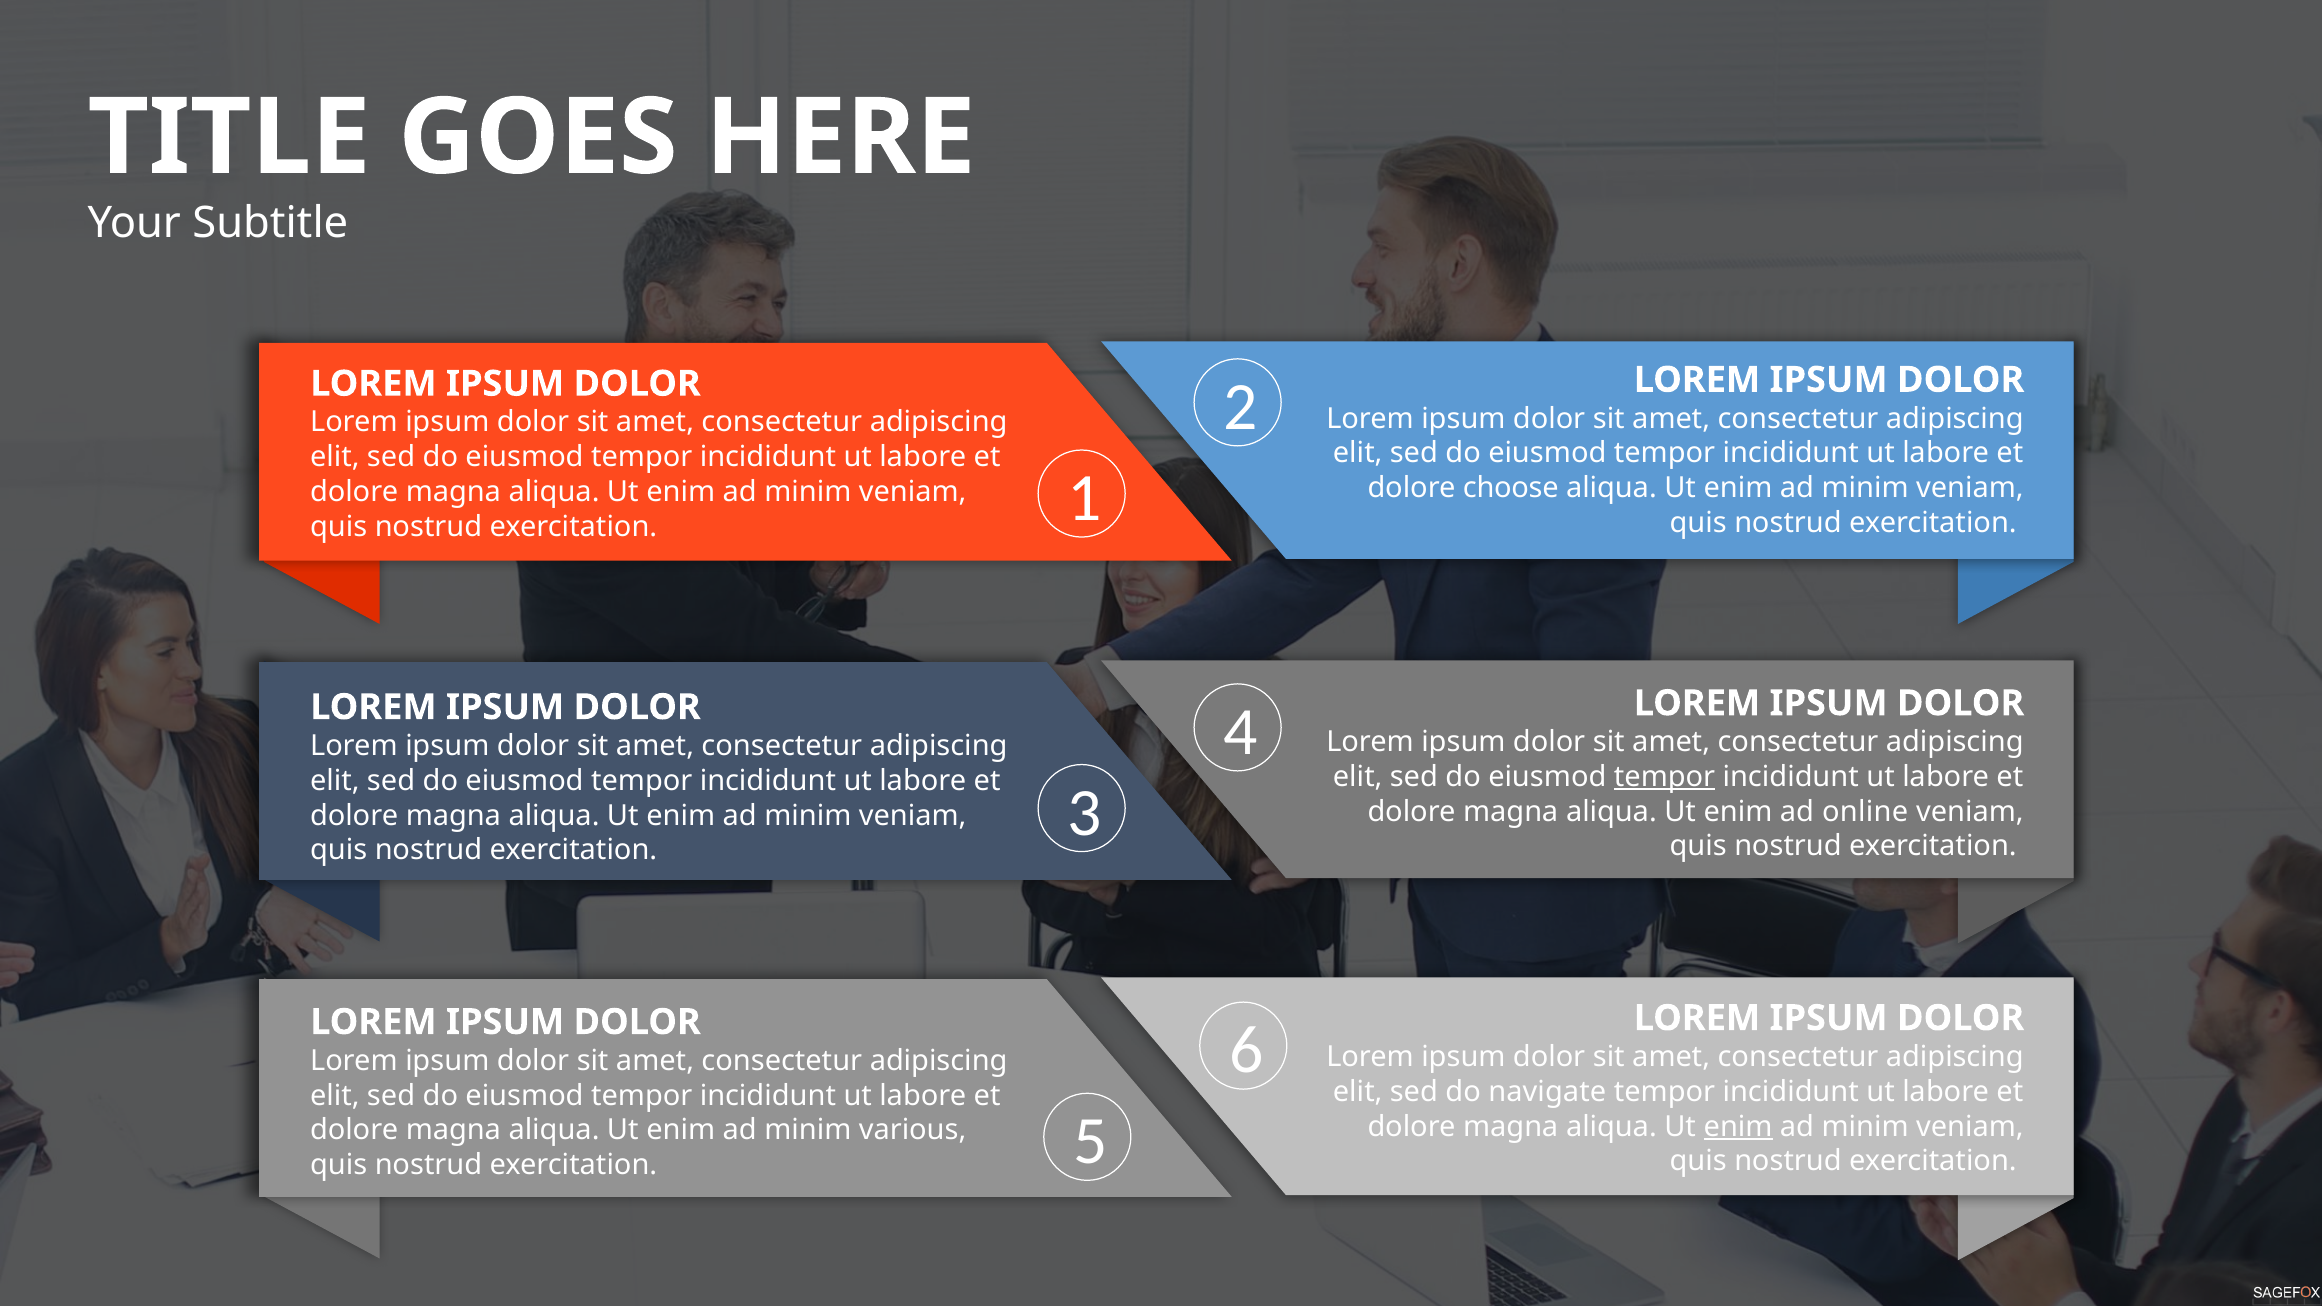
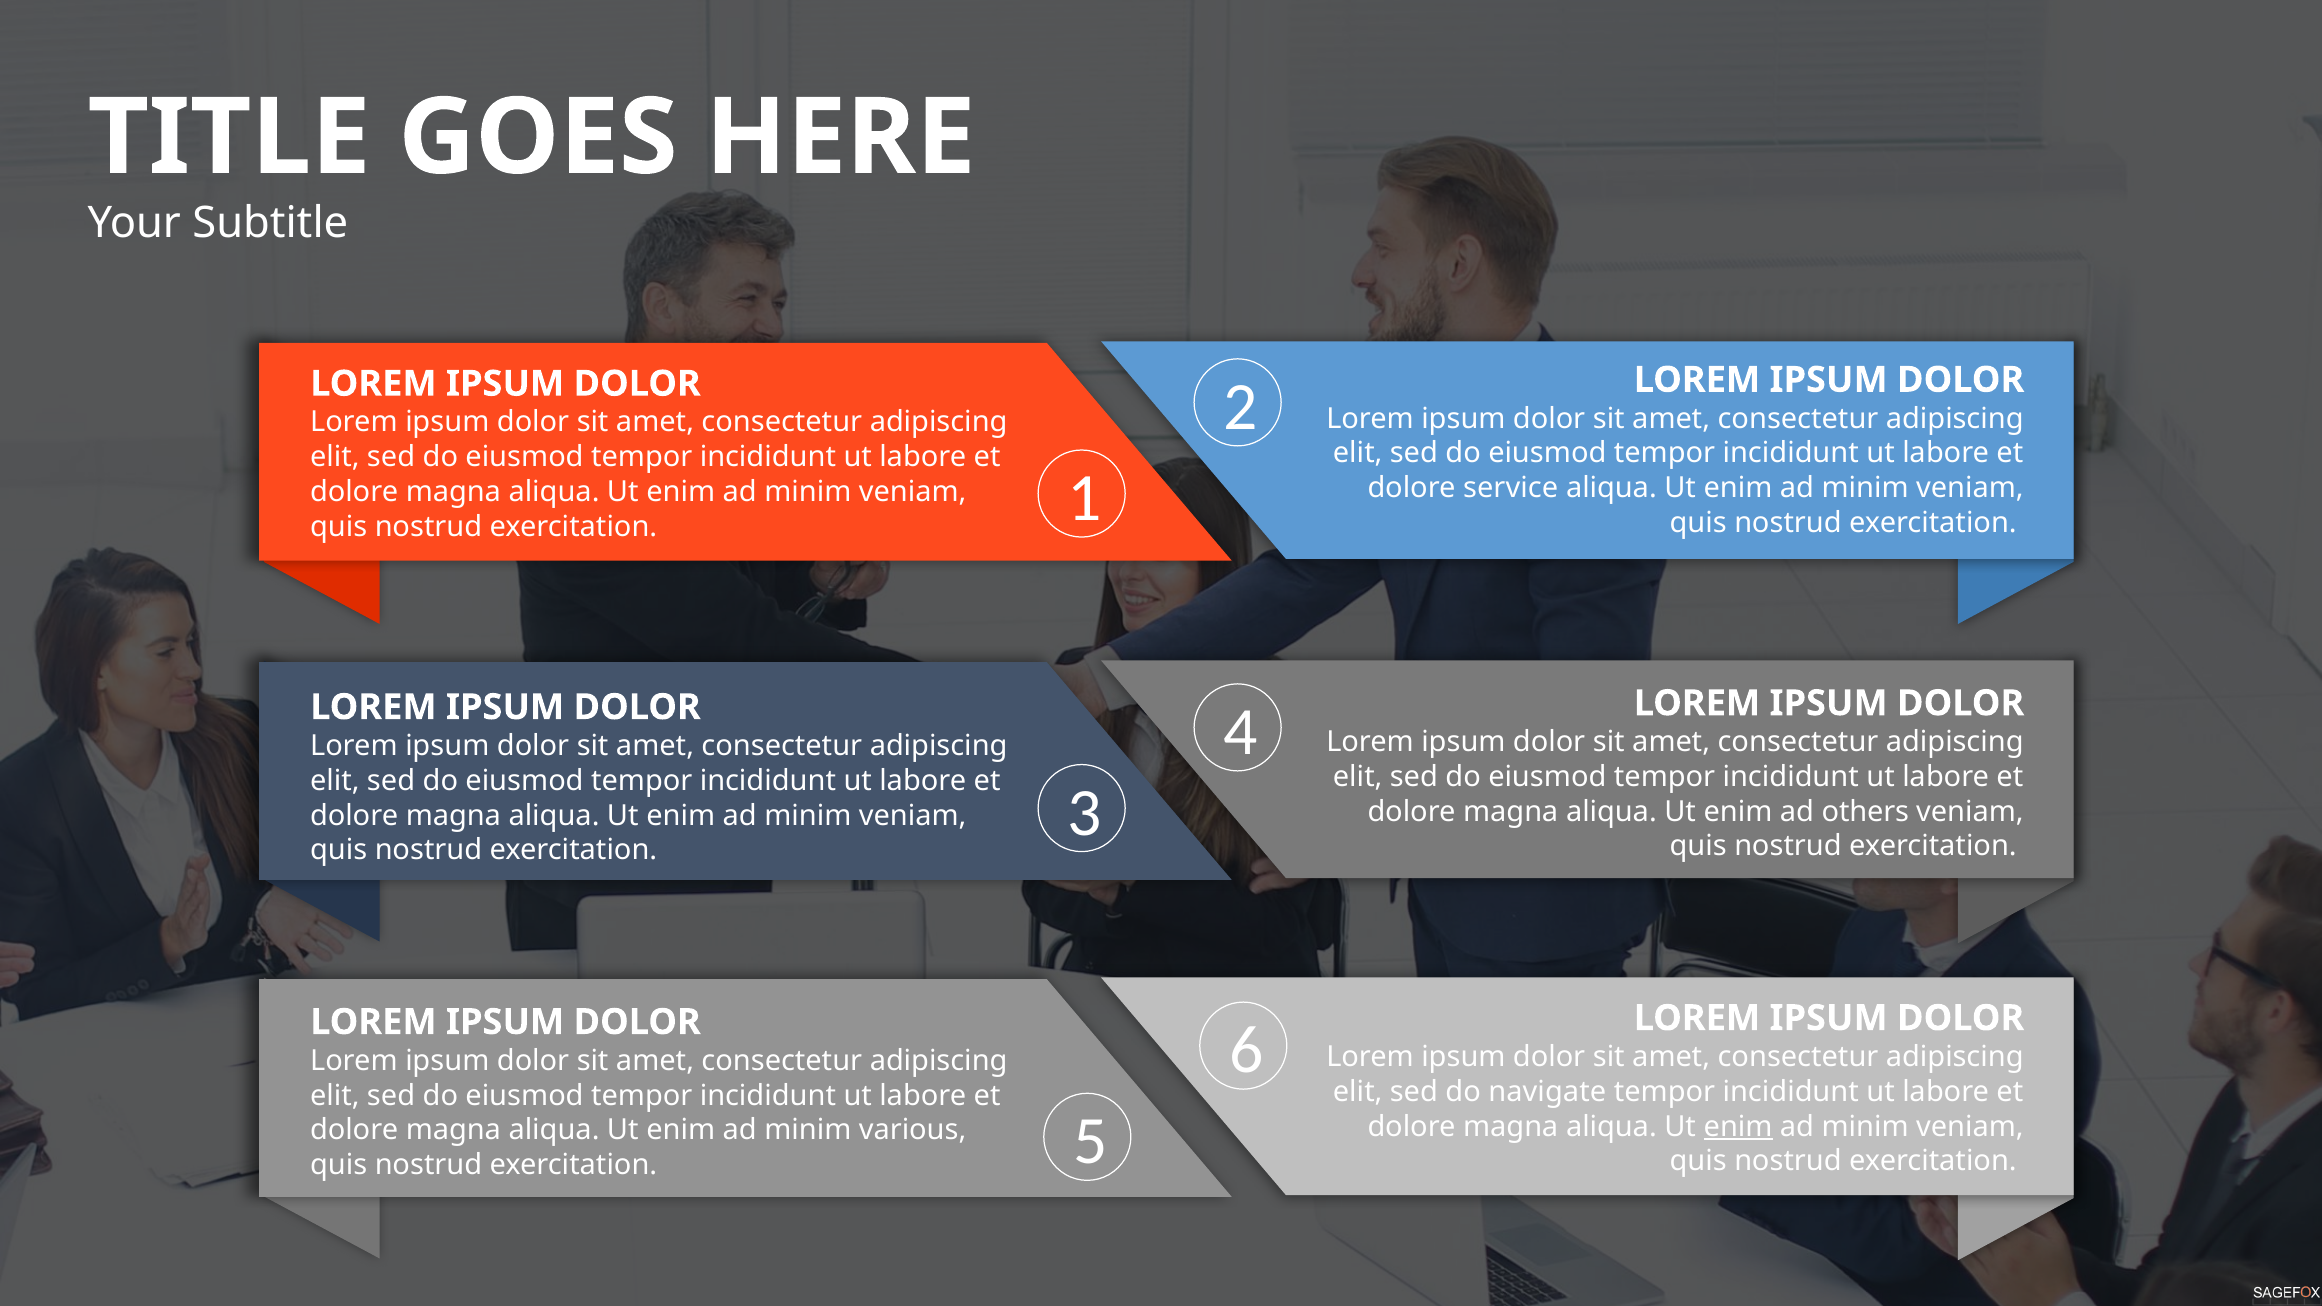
choose: choose -> service
tempor at (1665, 777) underline: present -> none
online: online -> others
